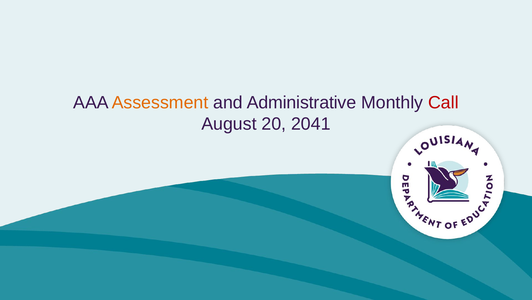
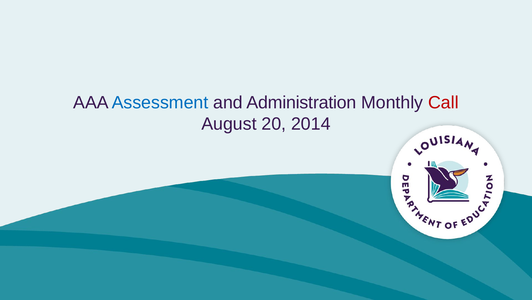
Assessment colour: orange -> blue
Administrative: Administrative -> Administration
2041: 2041 -> 2014
